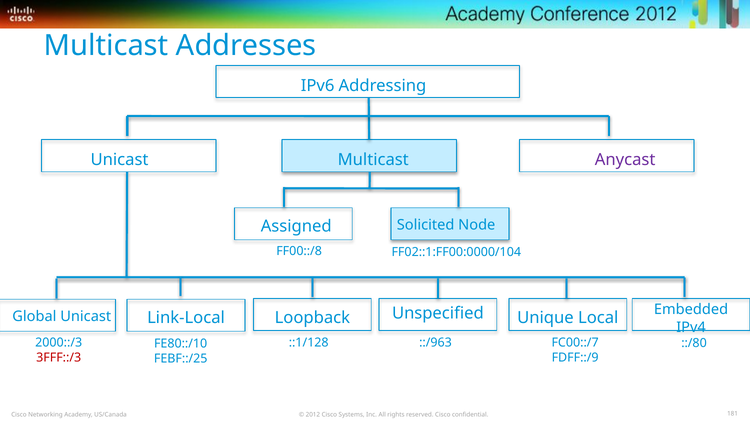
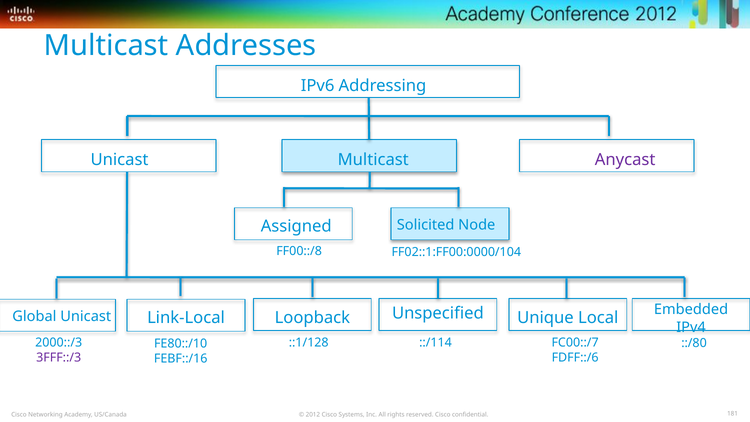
::/963: ::/963 -> ::/114
FDFF::/9: FDFF::/9 -> FDFF::/6
3FFF::/3 colour: red -> purple
FEBF::/25: FEBF::/25 -> FEBF::/16
